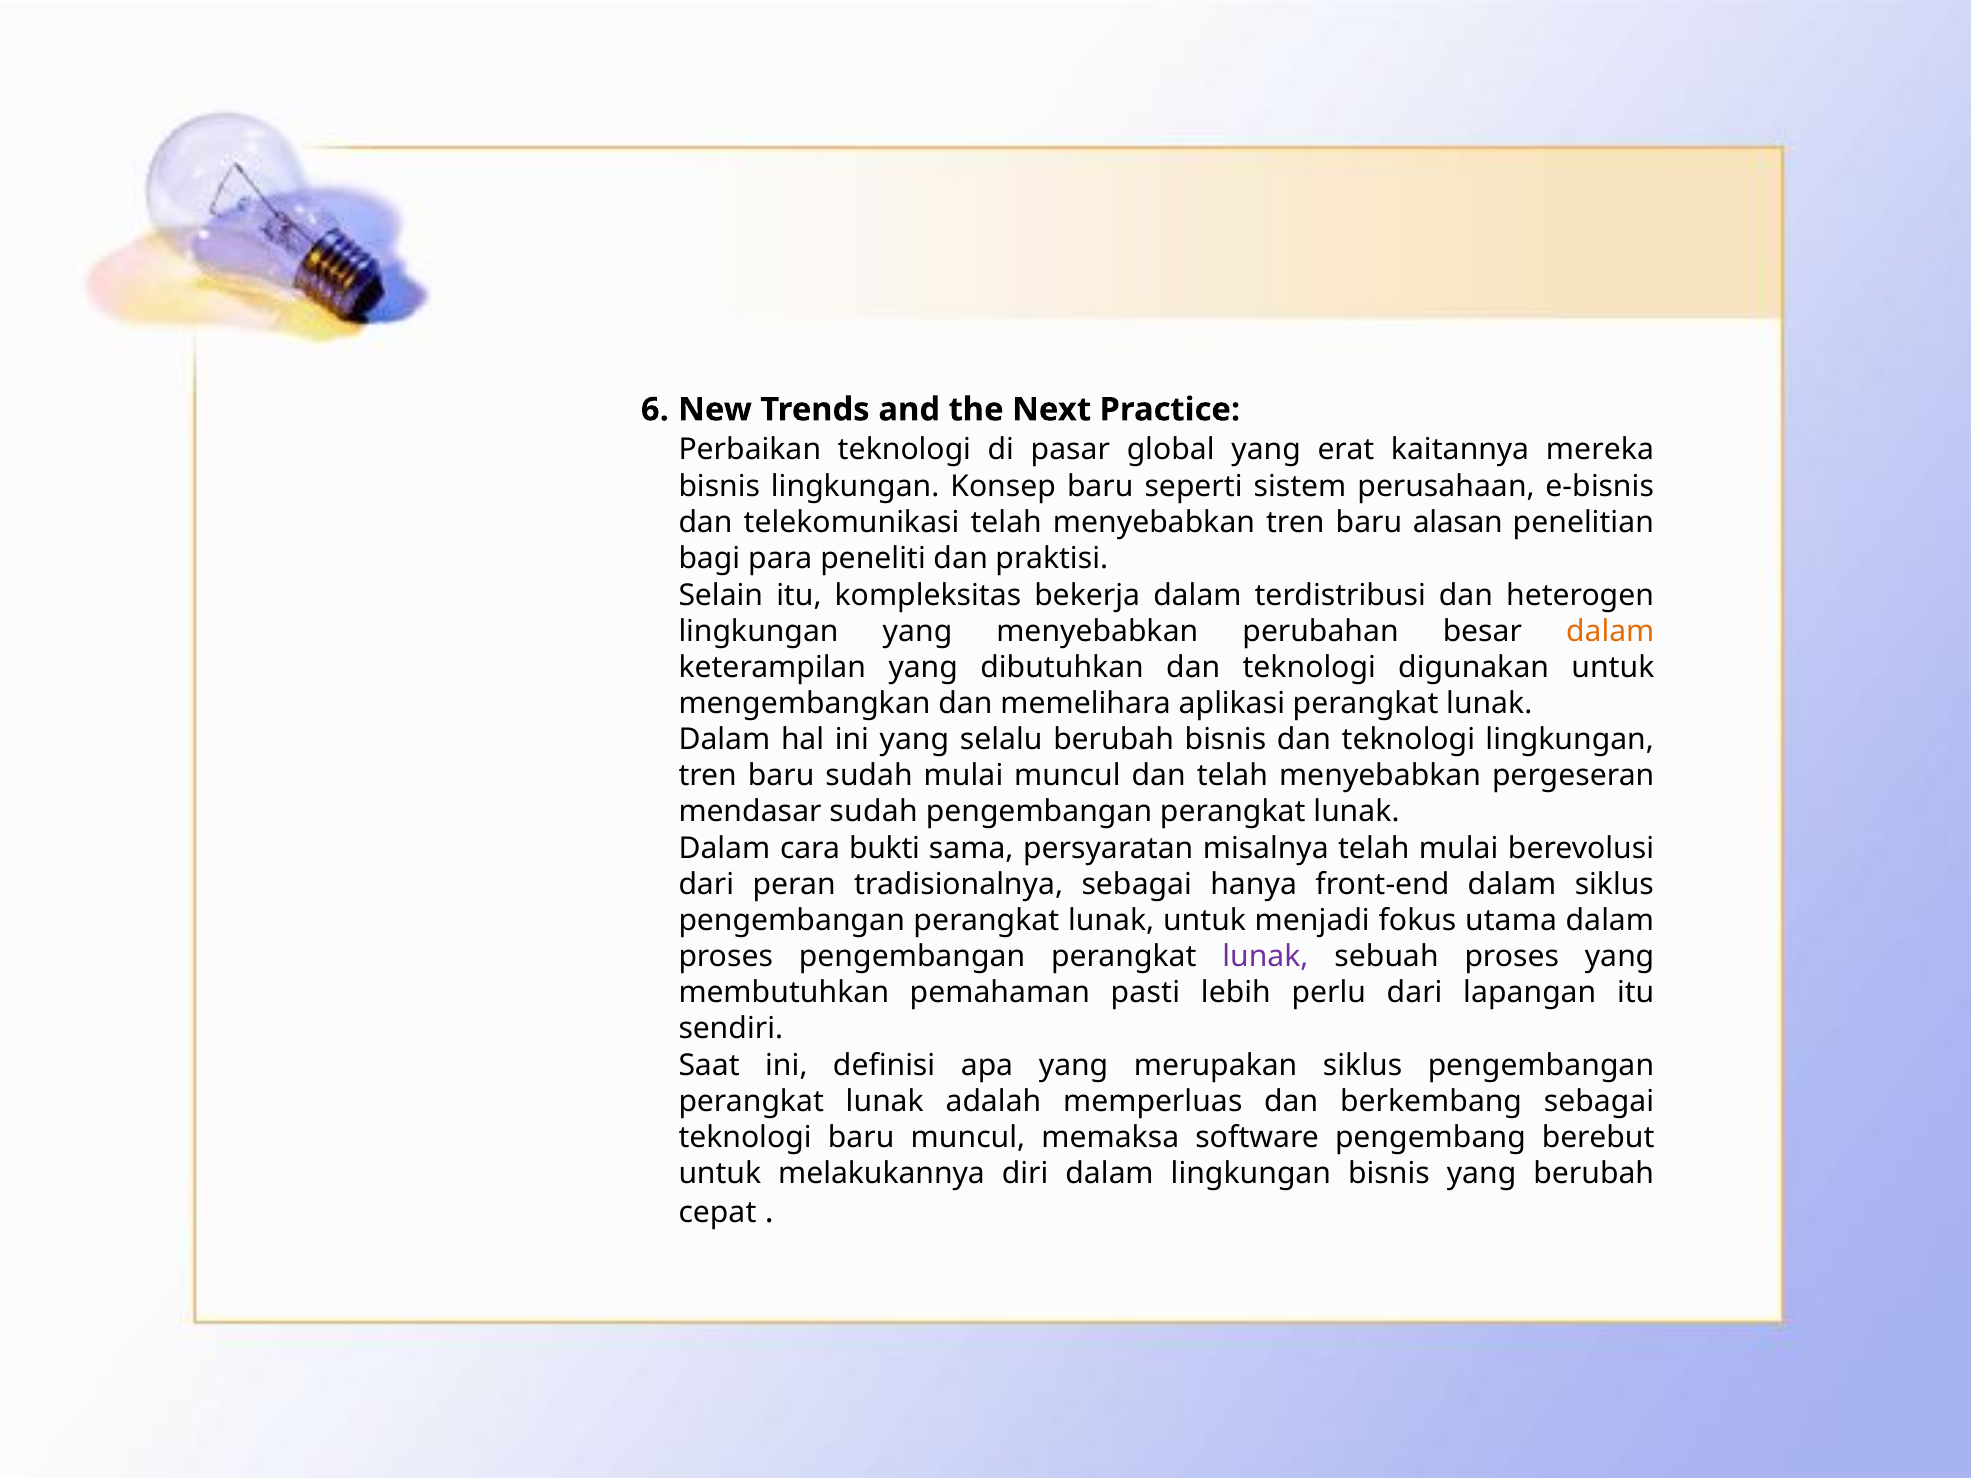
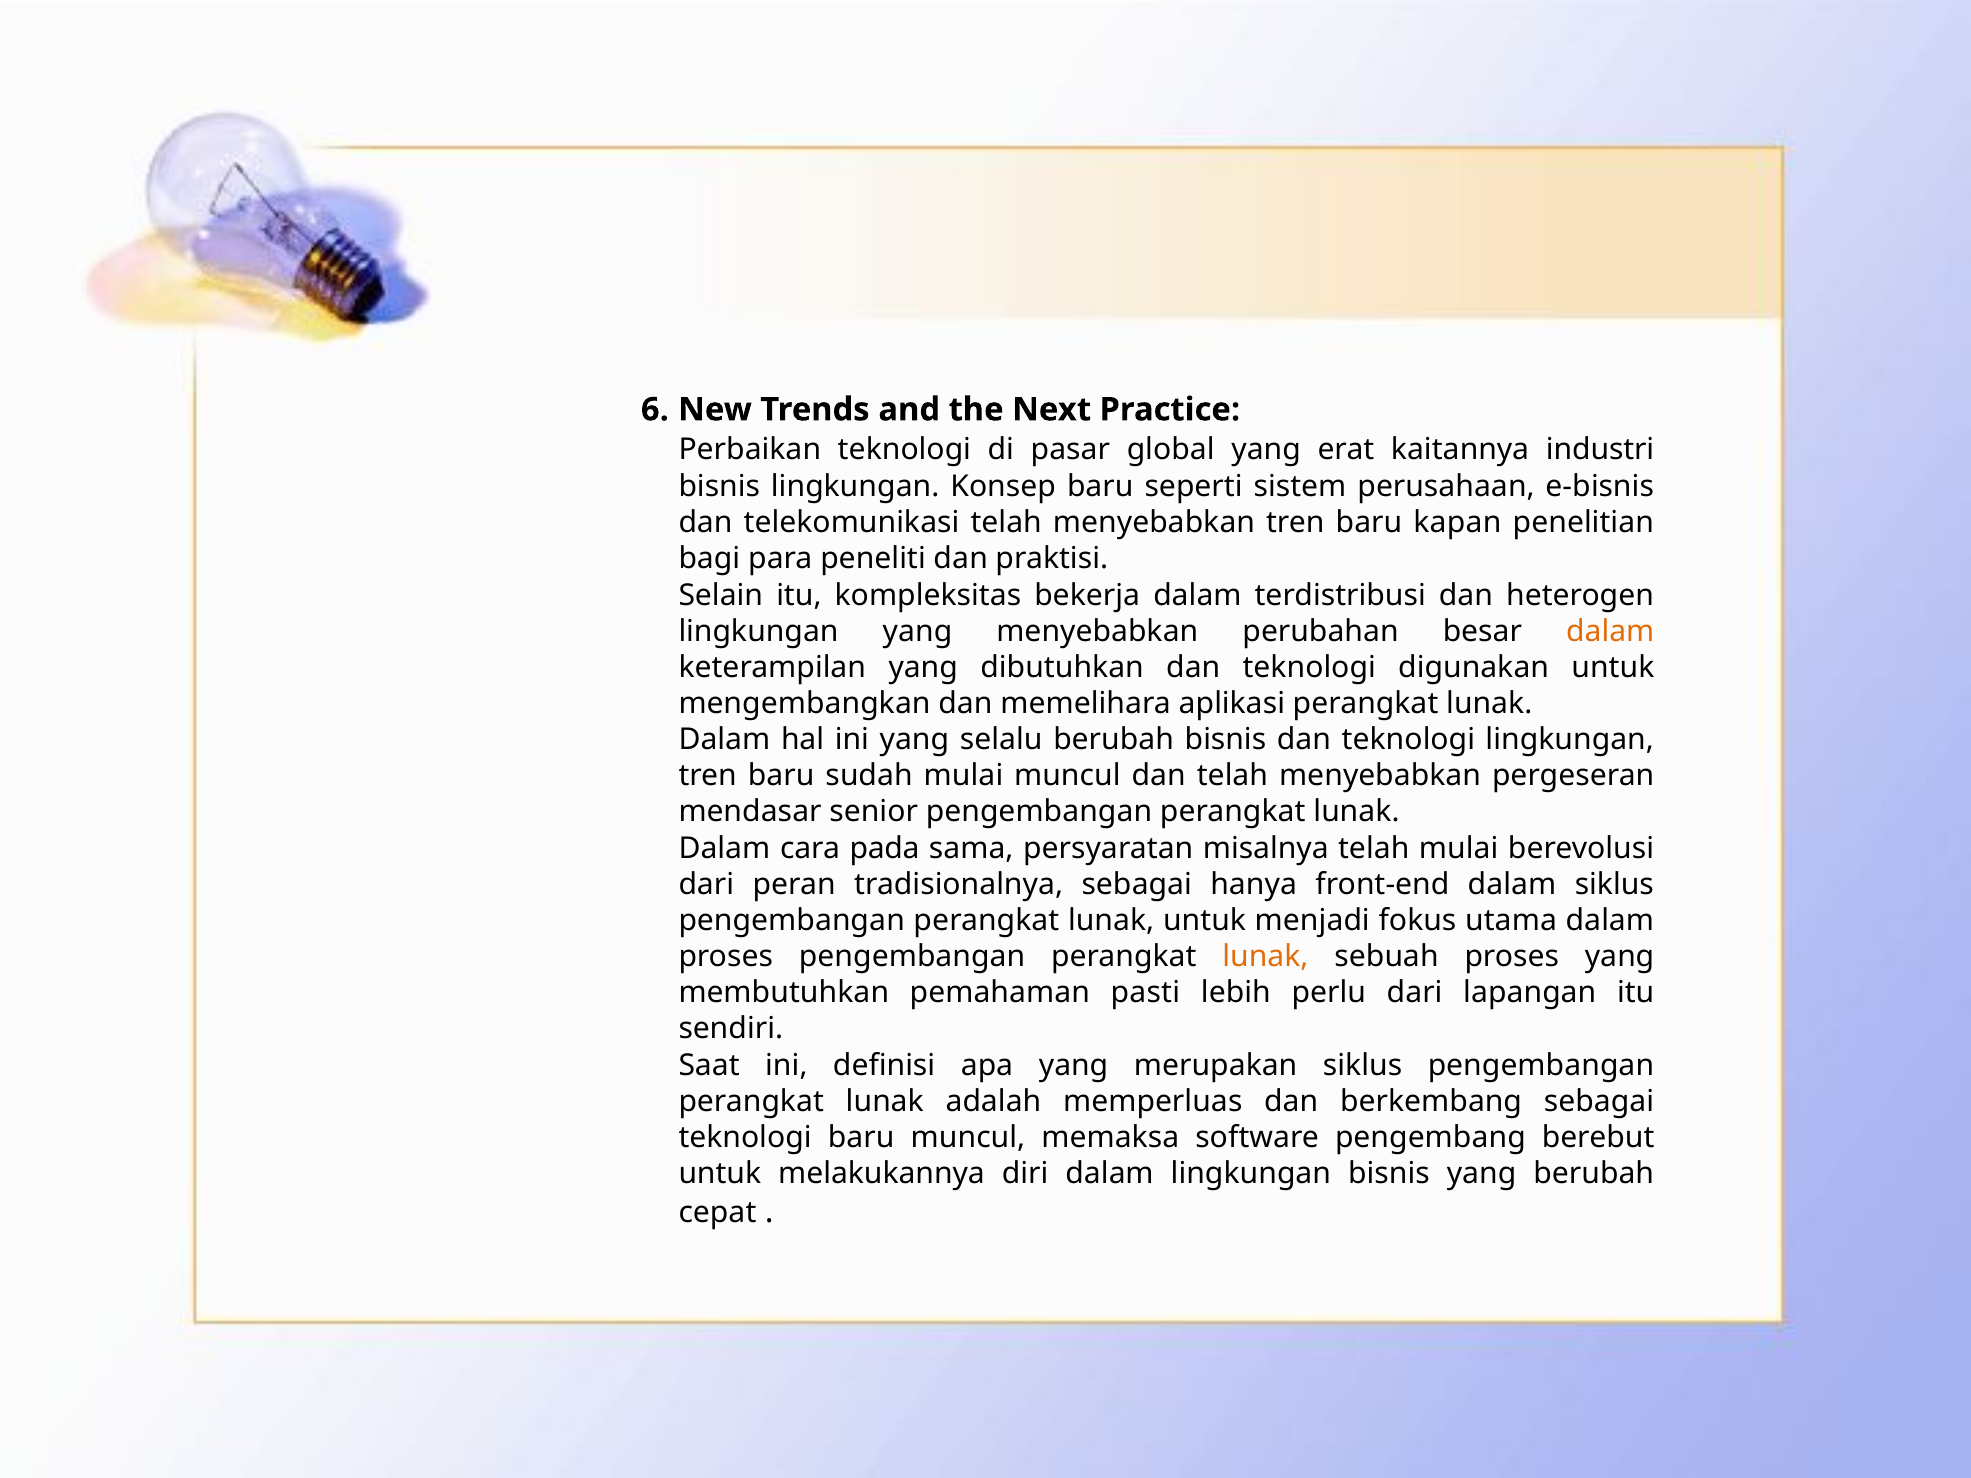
mereka: mereka -> industri
alasan: alasan -> kapan
mendasar sudah: sudah -> senior
bukti: bukti -> pada
lunak at (1265, 957) colour: purple -> orange
